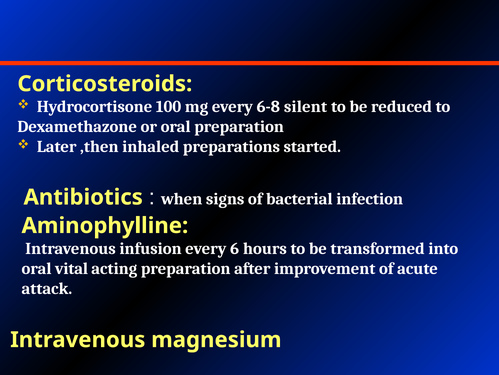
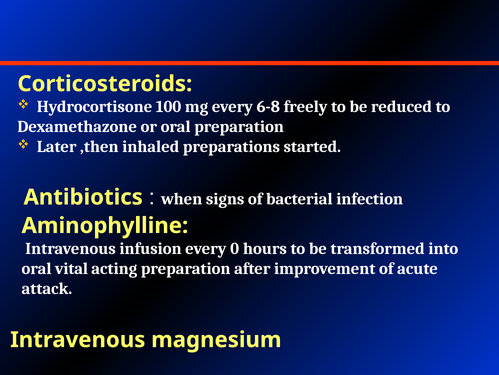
silent: silent -> freely
6: 6 -> 0
